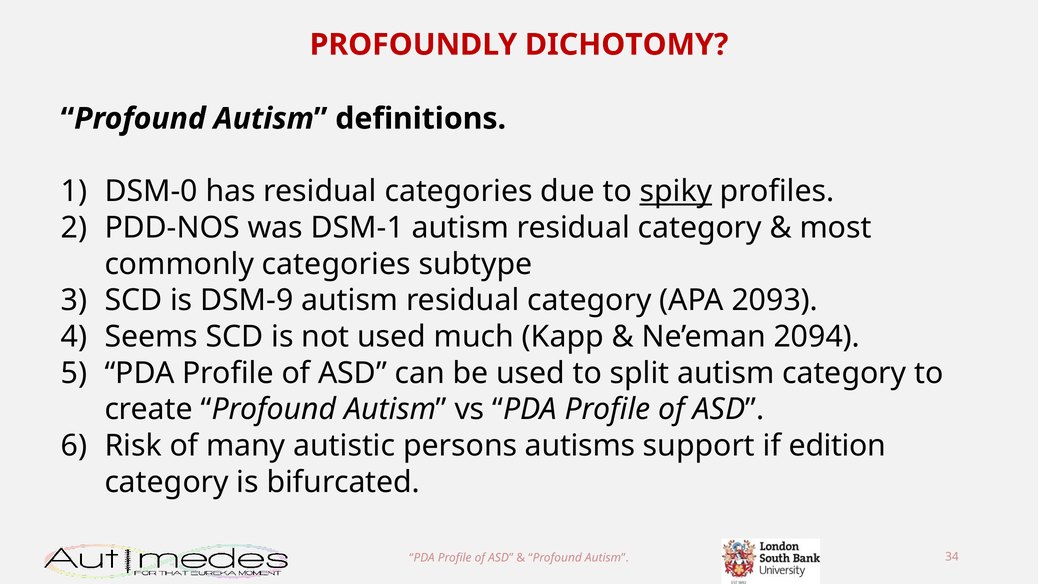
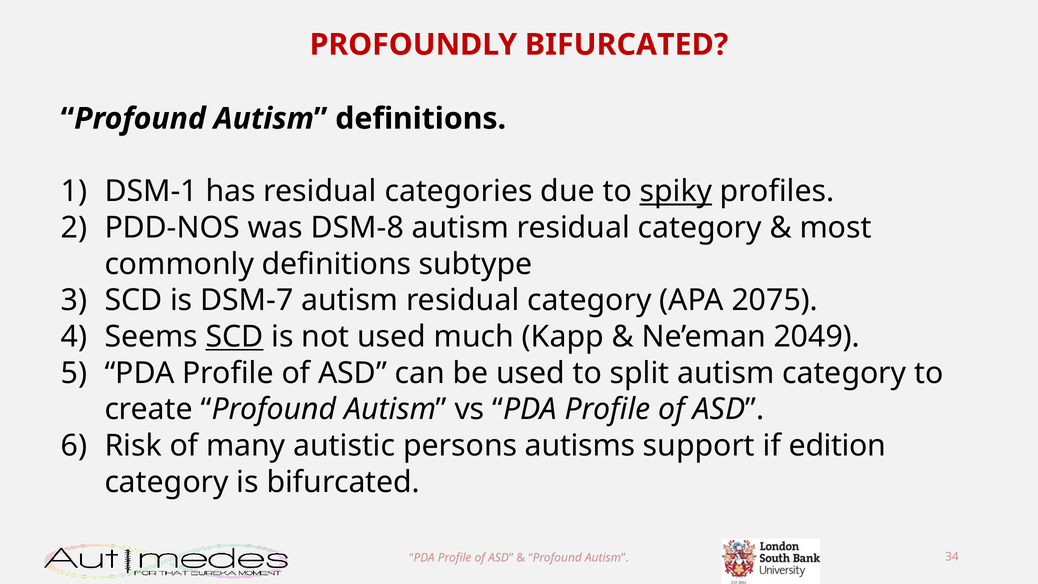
PROFOUNDLY DICHOTOMY: DICHOTOMY -> BIFURCATED
DSM-0: DSM-0 -> DSM-1
DSM-1: DSM-1 -> DSM-8
commonly categories: categories -> definitions
DSM-9: DSM-9 -> DSM-7
2093: 2093 -> 2075
SCD at (235, 337) underline: none -> present
2094: 2094 -> 2049
